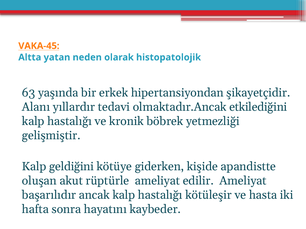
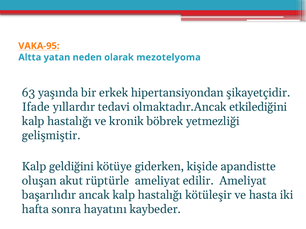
VAKA-45: VAKA-45 -> VAKA-95
histopatolojik: histopatolojik -> mezotelyoma
Alanı: Alanı -> Ifade
